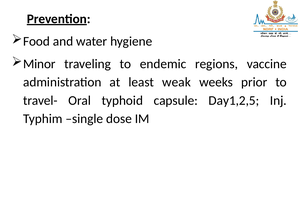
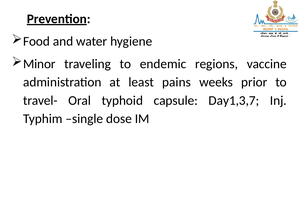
weak: weak -> pains
Day1,2,5: Day1,2,5 -> Day1,3,7
